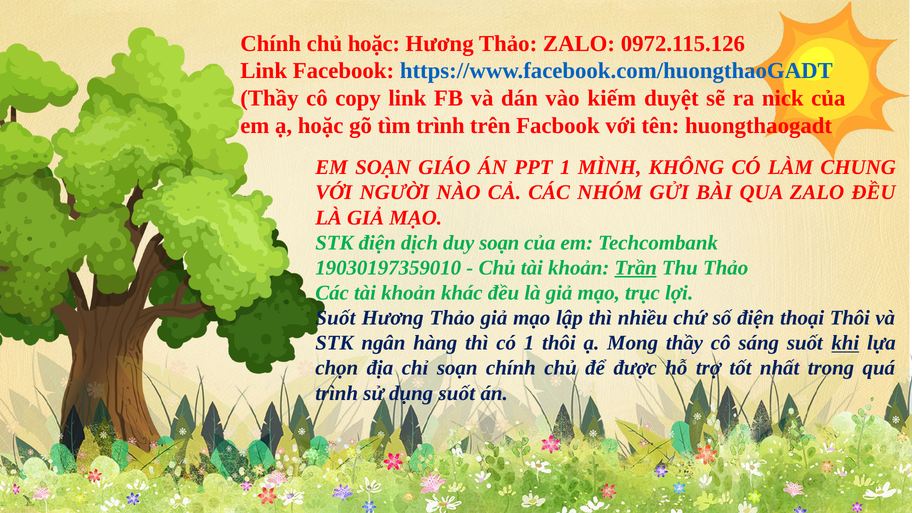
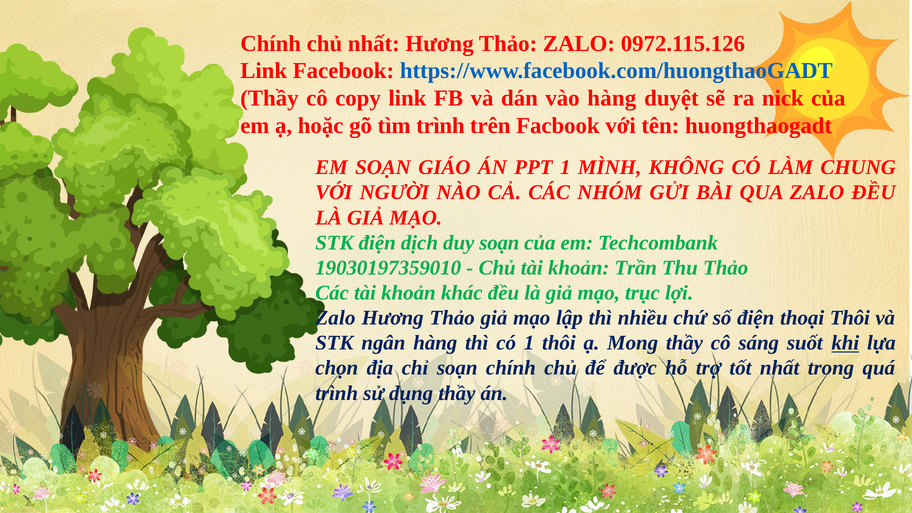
chủ hoặc: hoặc -> nhất
vào kiếm: kiếm -> hàng
Trần underline: present -> none
Suốt at (335, 318): Suốt -> Zalo
dụng suốt: suốt -> thầy
